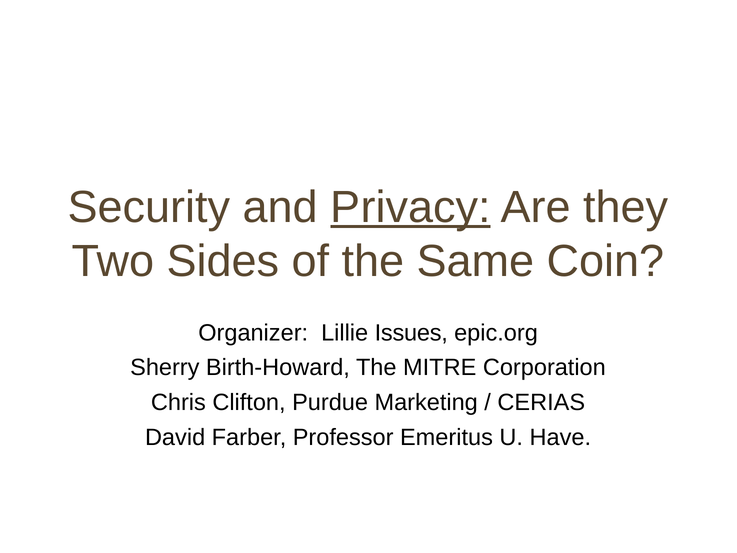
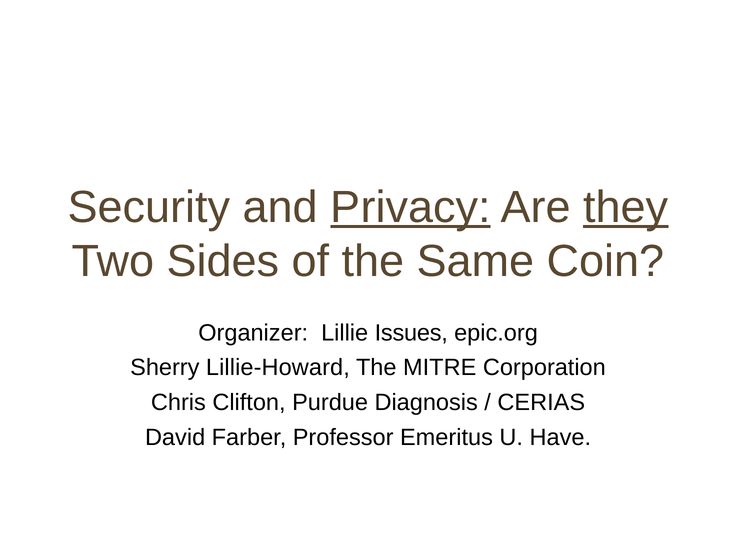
they underline: none -> present
Birth-Howard: Birth-Howard -> Lillie-Howard
Marketing: Marketing -> Diagnosis
